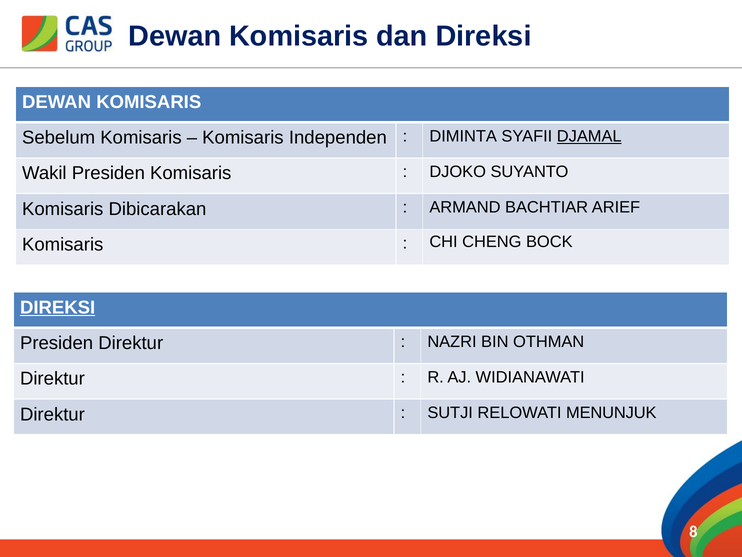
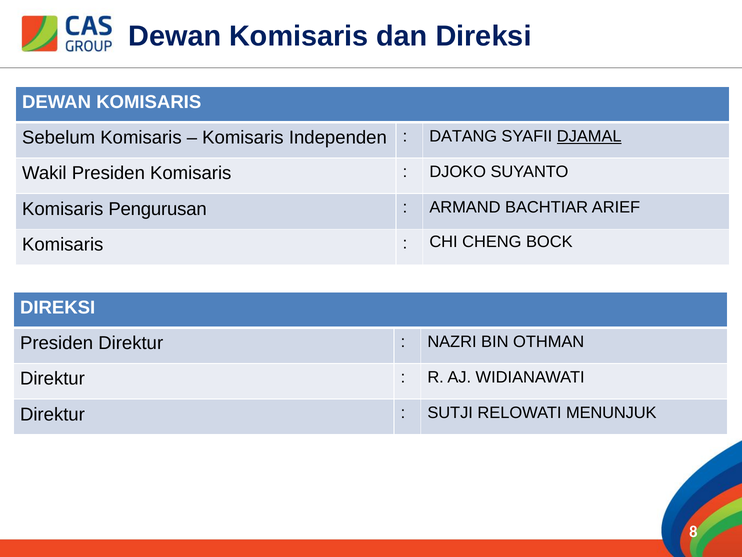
DIMINTA: DIMINTA -> DATANG
Dibicarakan: Dibicarakan -> Pengurusan
DIREKSI at (58, 307) underline: present -> none
